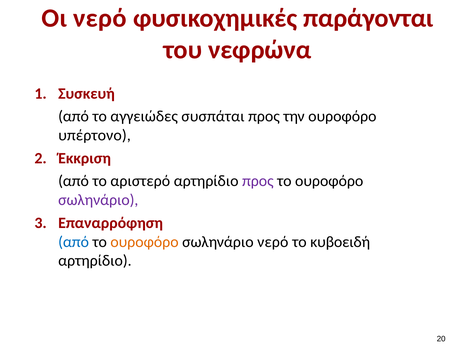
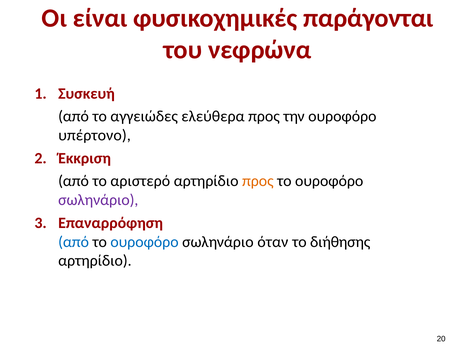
Οι νερό: νερό -> είναι
συσπάται: συσπάται -> ελεύθερα
προς at (258, 181) colour: purple -> orange
ουροφόρο at (144, 242) colour: orange -> blue
σωληνάριο νερό: νερό -> όταν
κυβοειδή: κυβοειδή -> διήθησης
